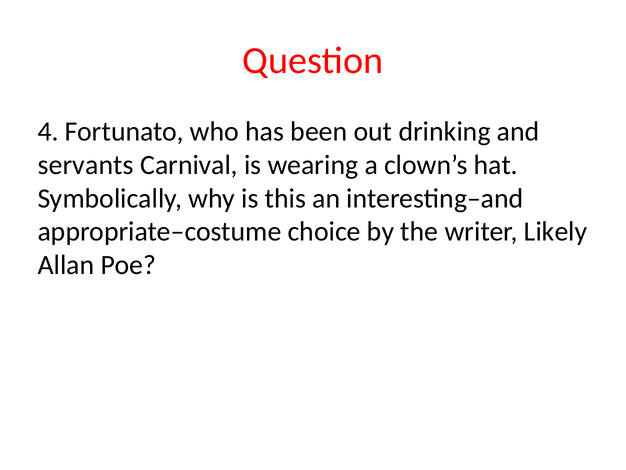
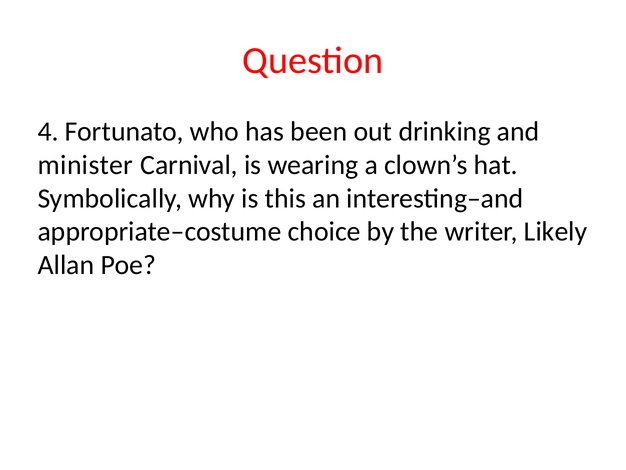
servants: servants -> minister
